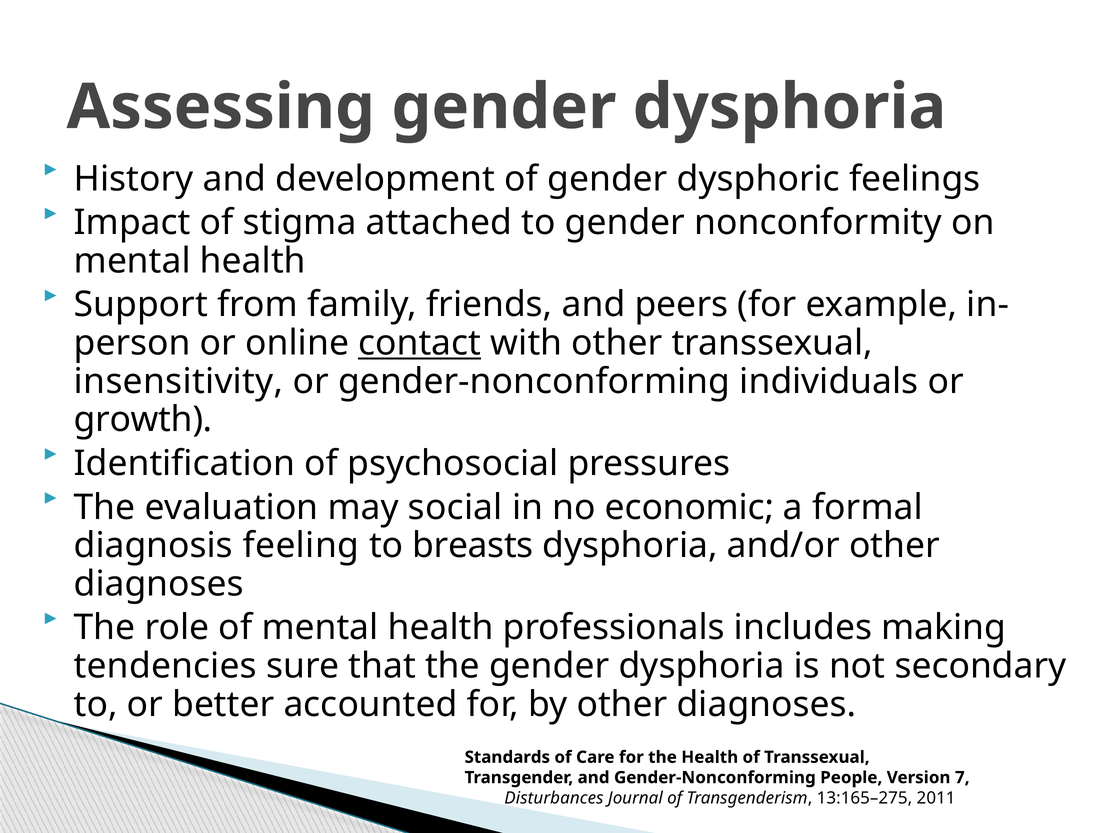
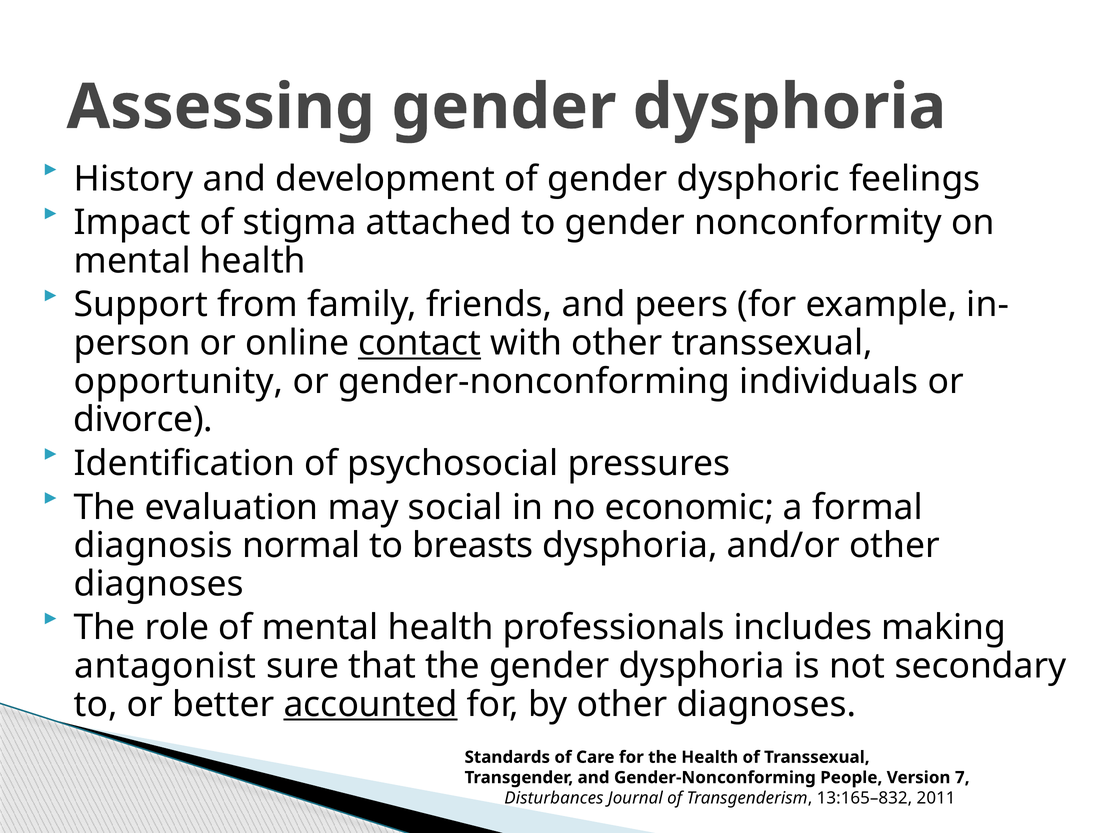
insensitivity: insensitivity -> opportunity
growth: growth -> divorce
feeling: feeling -> normal
tendencies: tendencies -> antagonist
accounted underline: none -> present
13:165–275: 13:165–275 -> 13:165–832
